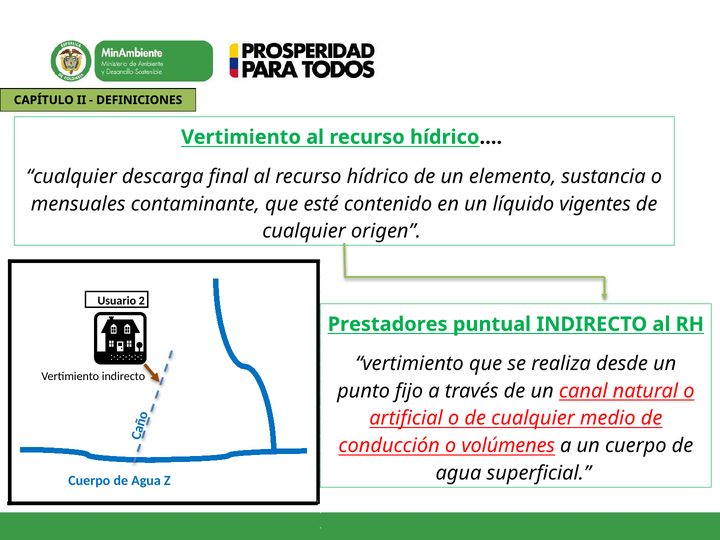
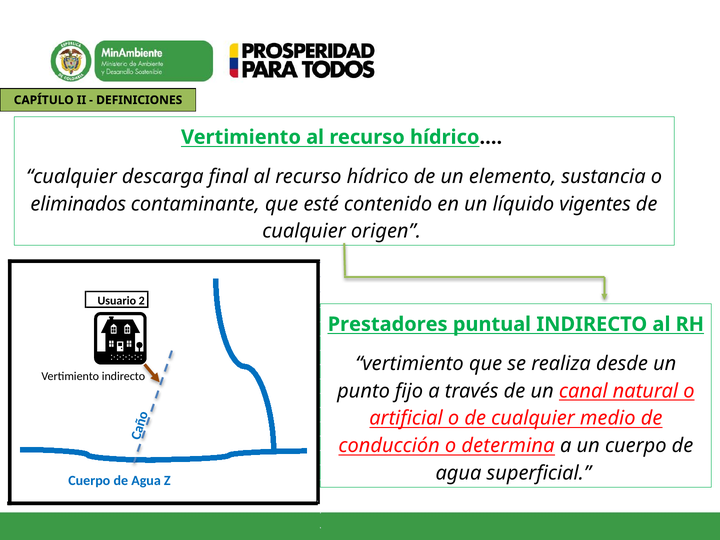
mensuales: mensuales -> eliminados
volúmenes: volúmenes -> determina
